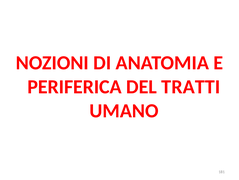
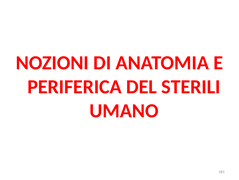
TRATTI: TRATTI -> STERILI
